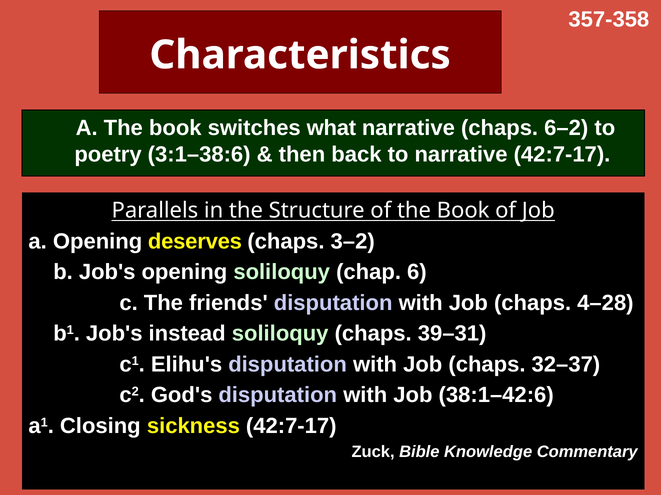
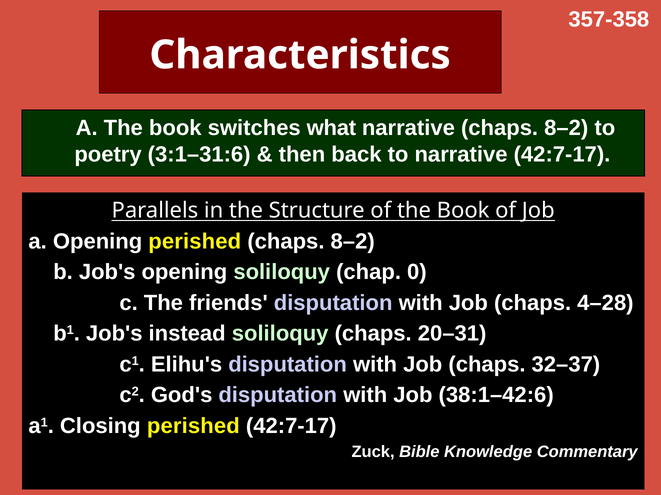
narrative chaps 6–2: 6–2 -> 8–2
3:1–38:6: 3:1–38:6 -> 3:1–31:6
Opening deserves: deserves -> perished
3–2 at (353, 242): 3–2 -> 8–2
6: 6 -> 0
39–31: 39–31 -> 20–31
Closing sickness: sickness -> perished
